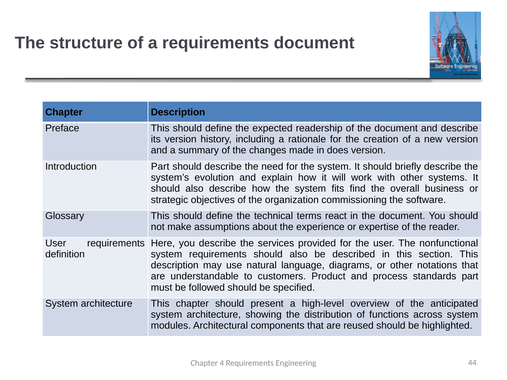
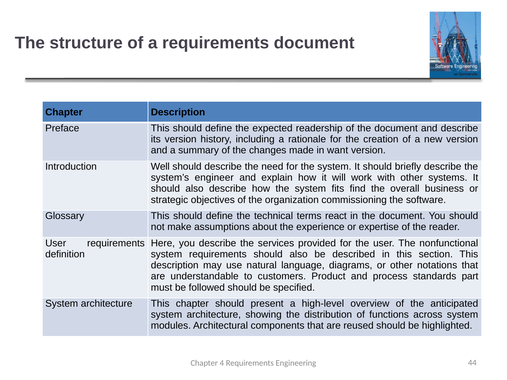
does: does -> want
Introduction Part: Part -> Well
evolution: evolution -> engineer
